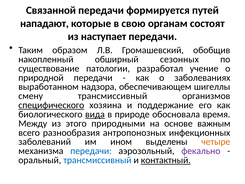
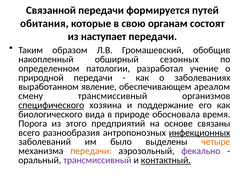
нападают: нападают -> обитания
существование: существование -> определенном
надзора: надзора -> явление
шигеллы: шигеллы -> ареалом
вида underline: present -> none
Между: Между -> Порога
природными: природными -> предприятий
важным: важным -> связаны
инфекционных underline: none -> present
ином: ином -> было
передачи at (91, 151) colour: blue -> orange
трансмиссивный at (97, 160) colour: blue -> purple
